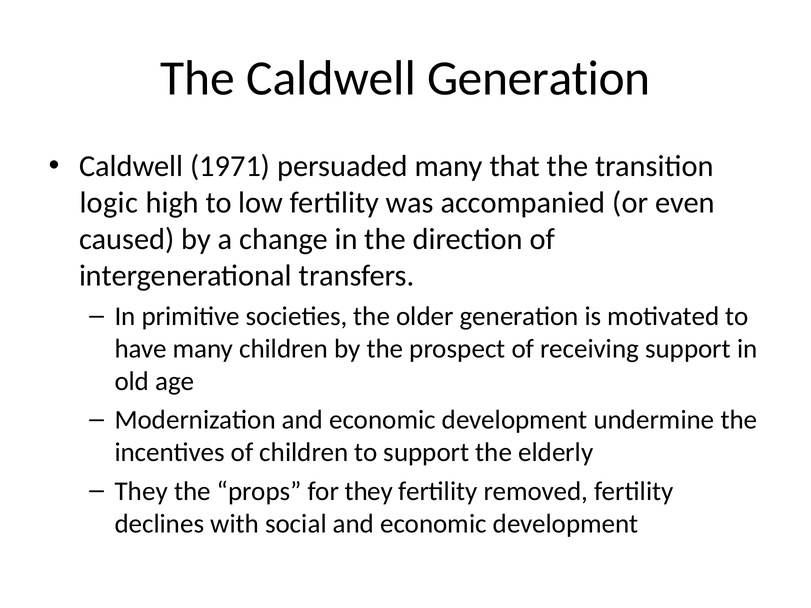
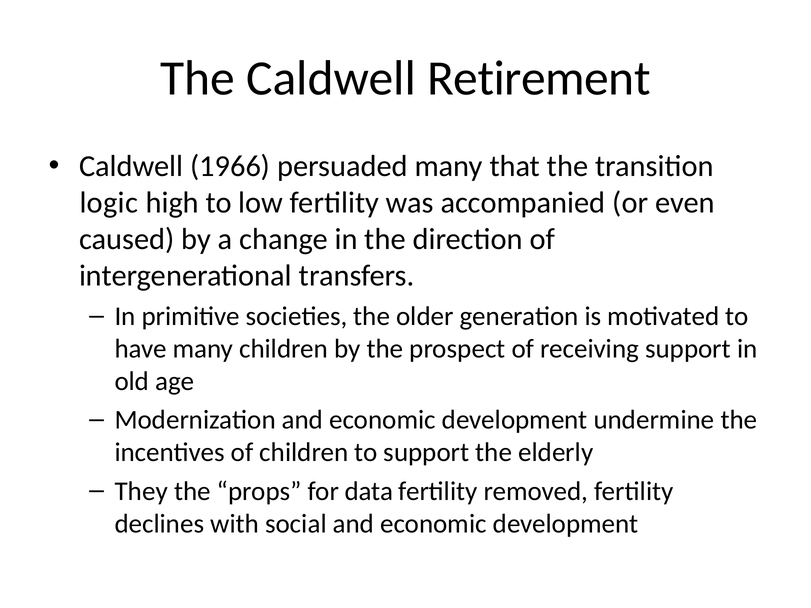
Caldwell Generation: Generation -> Retirement
1971: 1971 -> 1966
for they: they -> data
